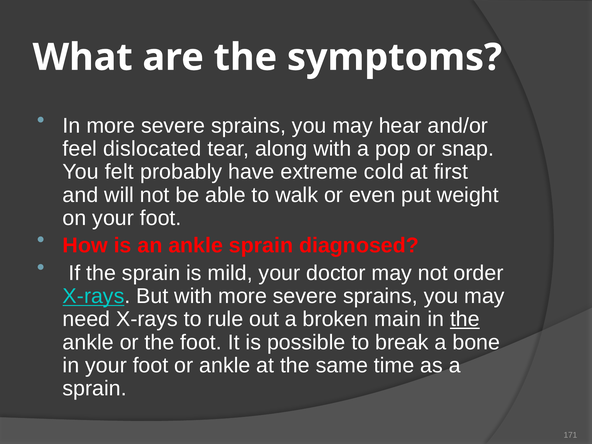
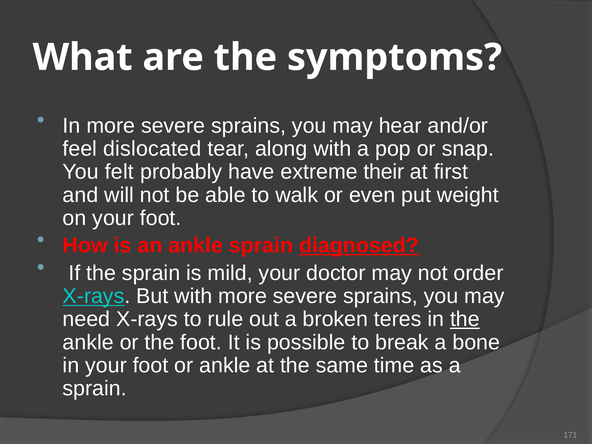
cold: cold -> their
diagnosed underline: none -> present
main: main -> teres
